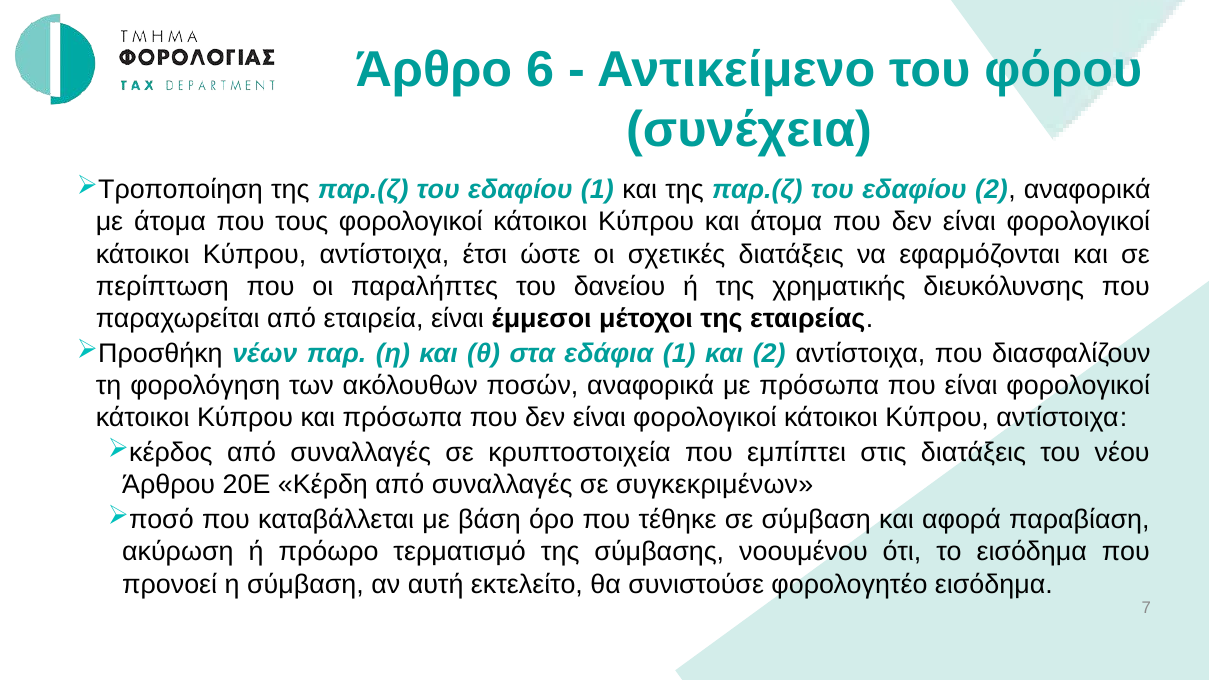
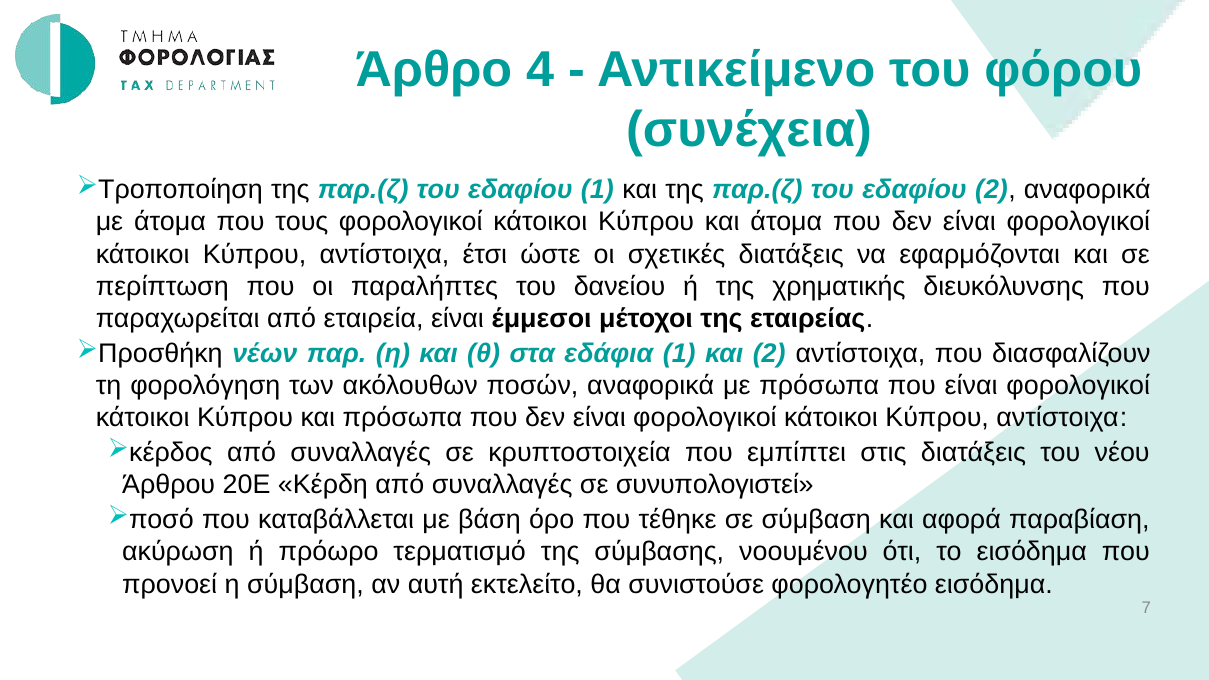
6: 6 -> 4
συγκεκριμένων: συγκεκριμένων -> συνυπολογιστεί
